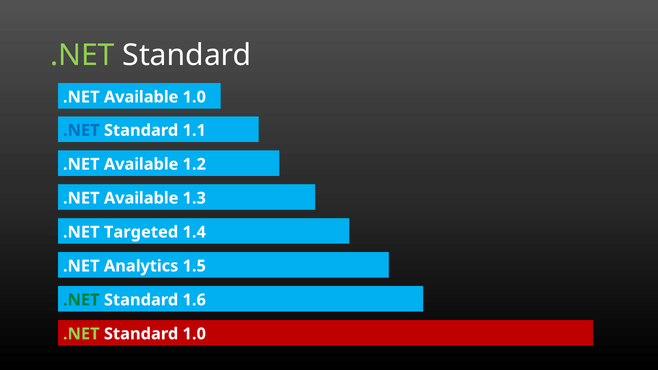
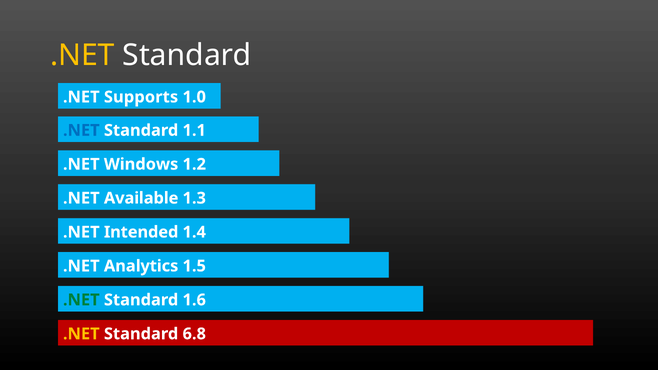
.NET at (82, 55) colour: light green -> yellow
Available at (141, 97): Available -> Supports
Available at (141, 164): Available -> Windows
Targeted: Targeted -> Intended
.NET at (81, 334) colour: light green -> yellow
Standard 1.0: 1.0 -> 6.8
